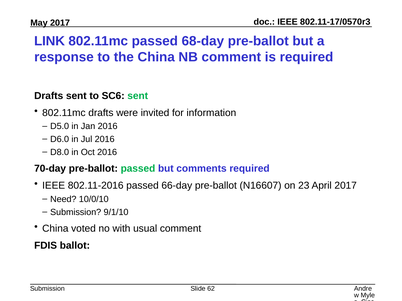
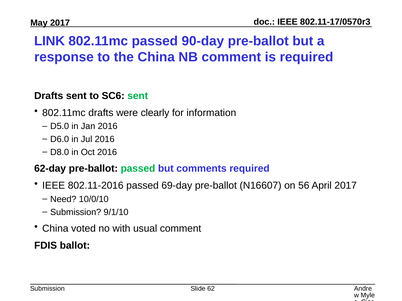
68-day: 68-day -> 90-day
invited: invited -> clearly
70-day: 70-day -> 62-day
66-day: 66-day -> 69-day
23: 23 -> 56
